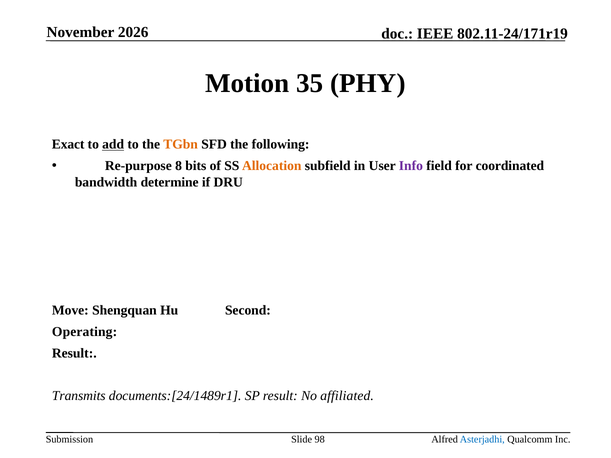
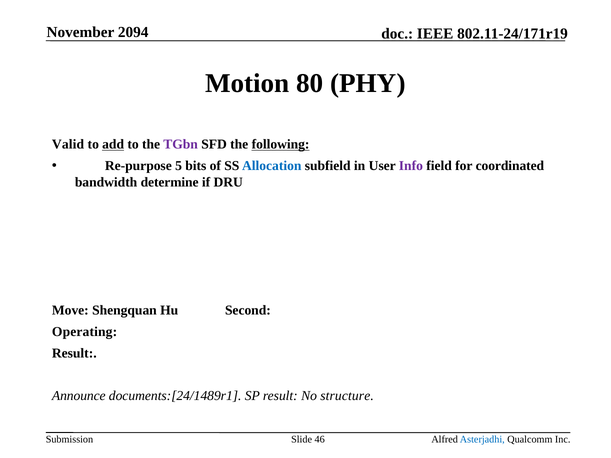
2026: 2026 -> 2094
35: 35 -> 80
Exact: Exact -> Valid
TGbn colour: orange -> purple
following underline: none -> present
8: 8 -> 5
Allocation colour: orange -> blue
Transmits: Transmits -> Announce
affiliated: affiliated -> structure
98: 98 -> 46
